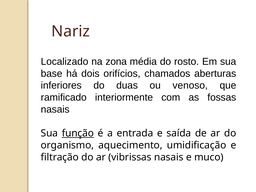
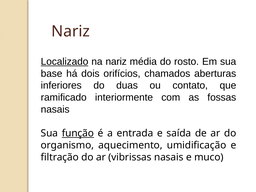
Localizado underline: none -> present
na zona: zona -> nariz
venoso: venoso -> contato
